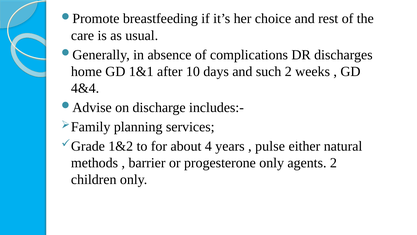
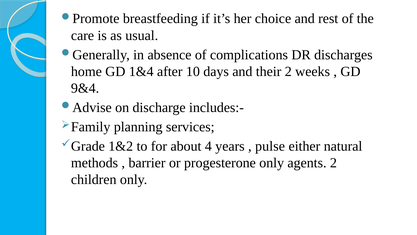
1&1: 1&1 -> 1&4
such: such -> their
4&4: 4&4 -> 9&4
